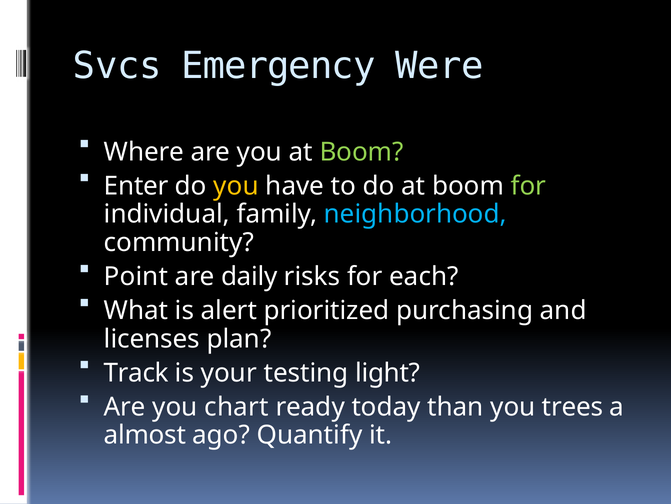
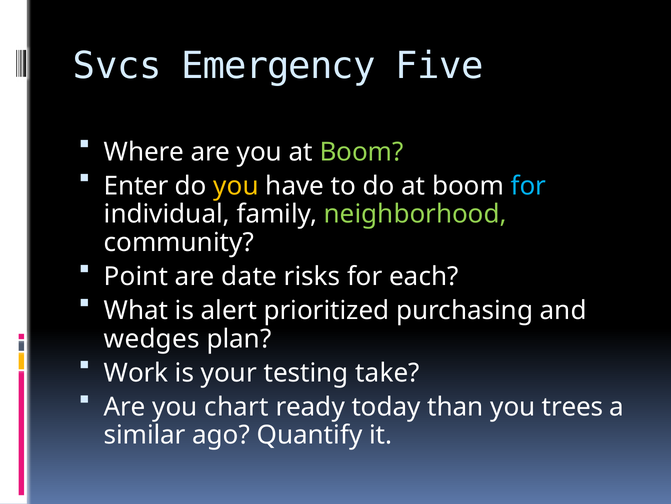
Were: Were -> Five
for at (528, 186) colour: light green -> light blue
neighborhood colour: light blue -> light green
daily: daily -> date
licenses: licenses -> wedges
Track: Track -> Work
light: light -> take
almost: almost -> similar
